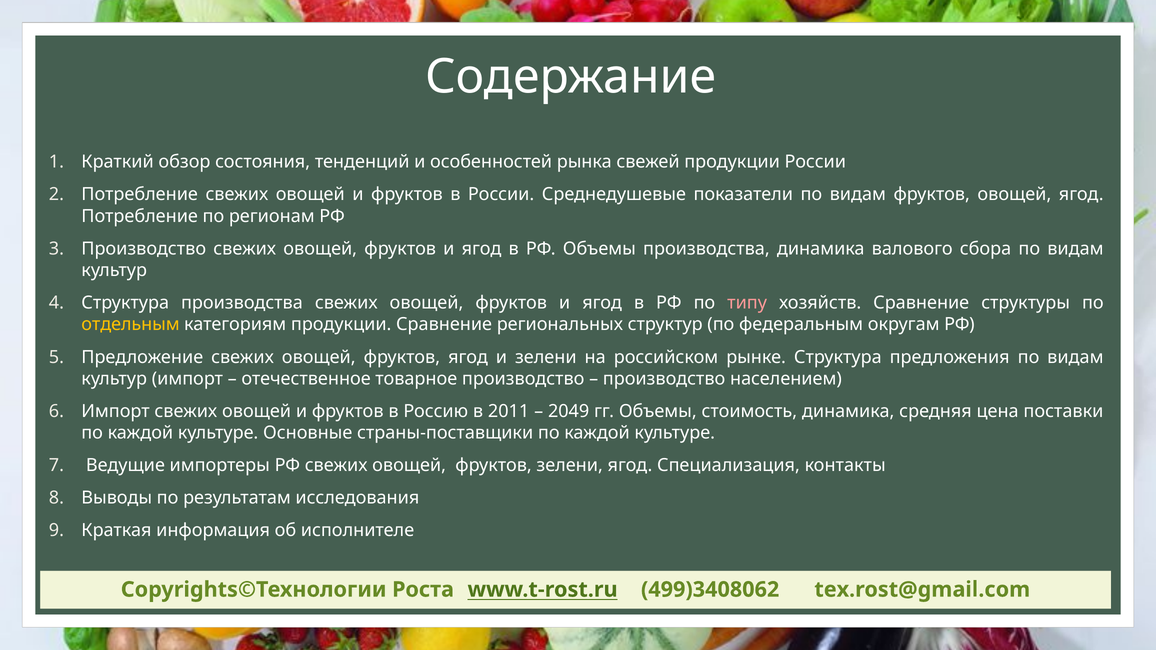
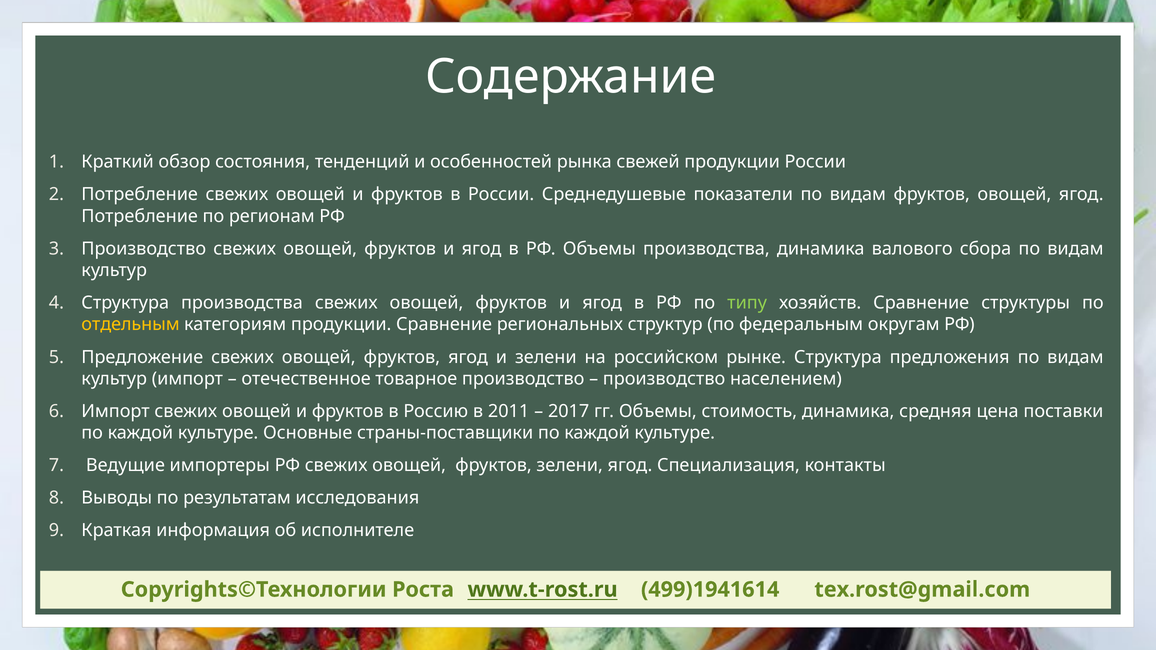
типу colour: pink -> light green
2049: 2049 -> 2017
499)3408062: 499)3408062 -> 499)1941614
